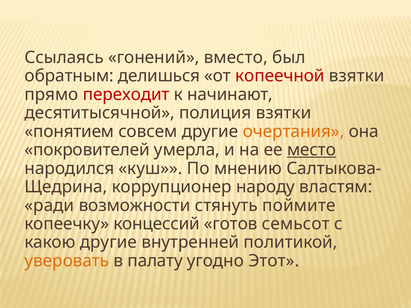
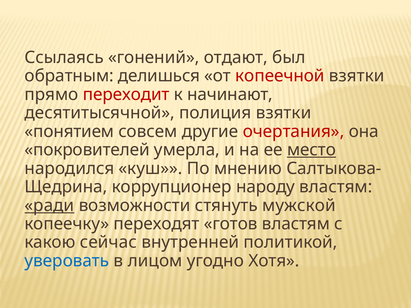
вместо: вместо -> отдают
очертания colour: orange -> red
ради underline: none -> present
поймите: поймите -> мужской
концессий: концессий -> переходят
готов семьсот: семьсот -> властям
какою другие: другие -> сейчас
уверовать colour: orange -> blue
палату: палату -> лицом
Этот: Этот -> Хотя
